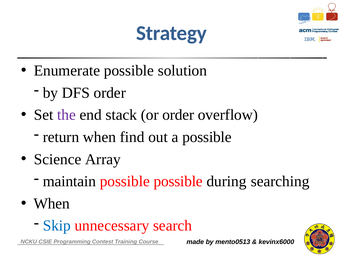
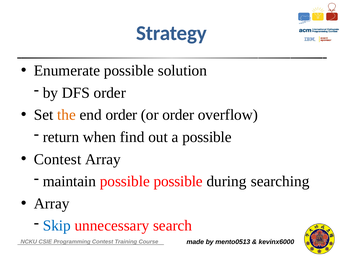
the colour: purple -> orange
end stack: stack -> order
Science at (58, 159): Science -> Contest
When at (52, 204): When -> Array
